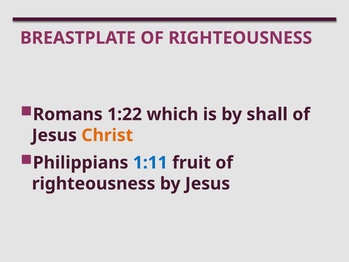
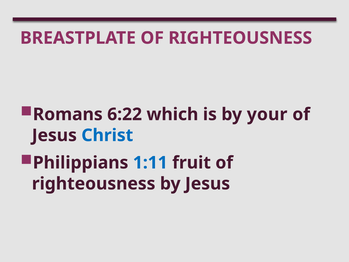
1:22: 1:22 -> 6:22
shall: shall -> your
Christ colour: orange -> blue
